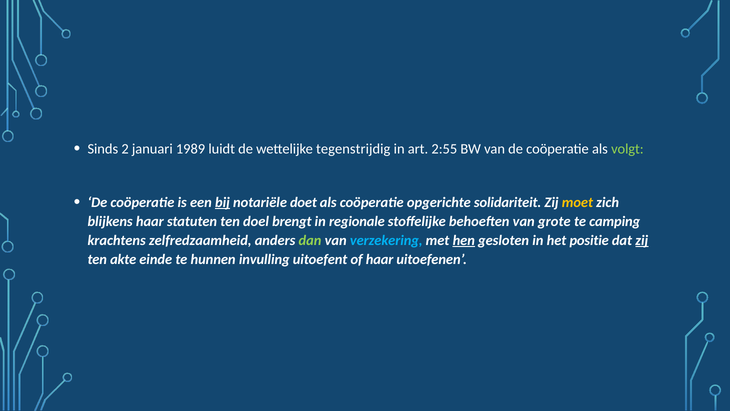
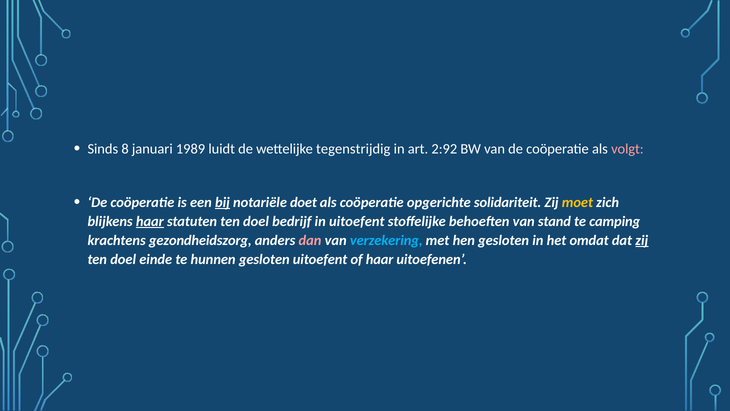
2: 2 -> 8
2:55: 2:55 -> 2:92
volgt colour: light green -> pink
haar at (150, 221) underline: none -> present
brengt: brengt -> bedrijf
in regionale: regionale -> uitoefent
grote: grote -> stand
zelfredzaamheid: zelfredzaamheid -> gezondheidszorg
dan colour: light green -> pink
hen underline: present -> none
positie: positie -> omdat
akte at (123, 259): akte -> doel
hunnen invulling: invulling -> gesloten
